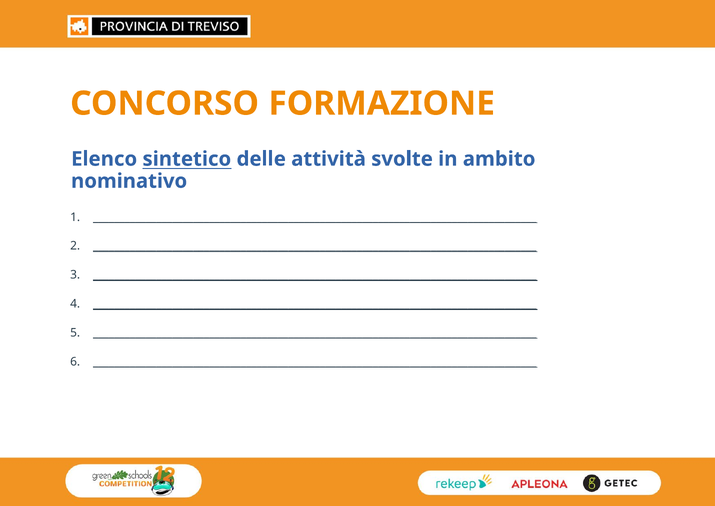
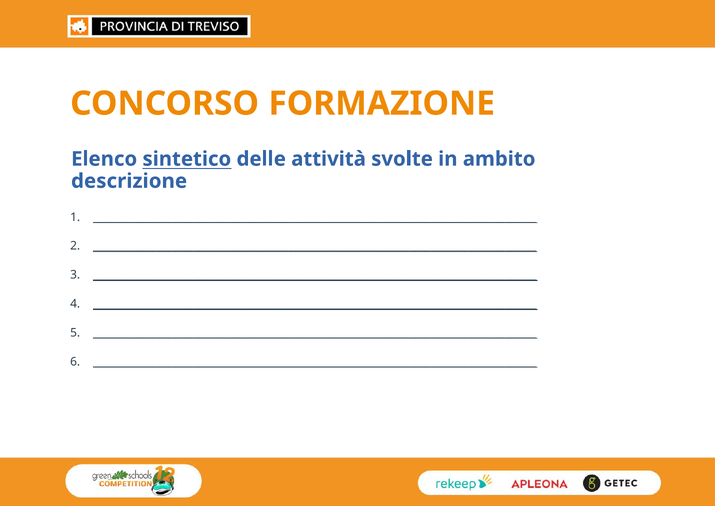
nominativo: nominativo -> descrizione
